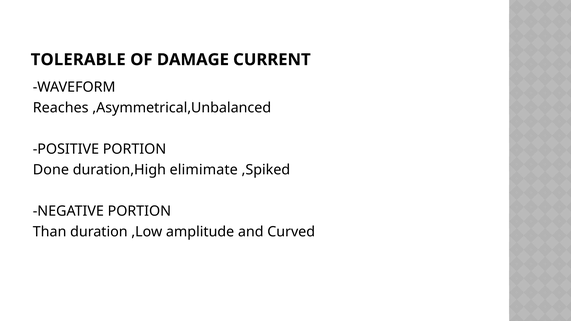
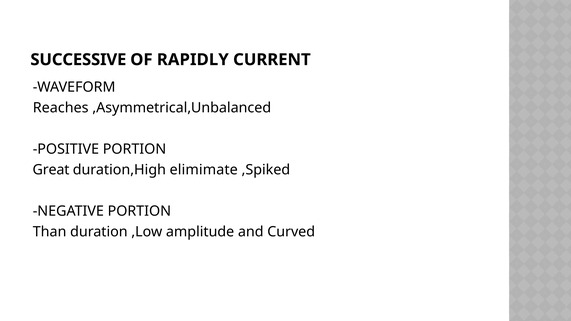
TOLERABLE: TOLERABLE -> SUCCESSIVE
DAMAGE: DAMAGE -> RAPIDLY
Done: Done -> Great
